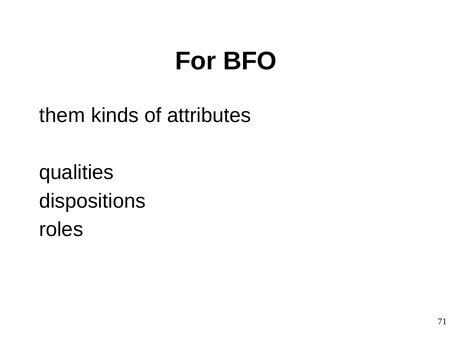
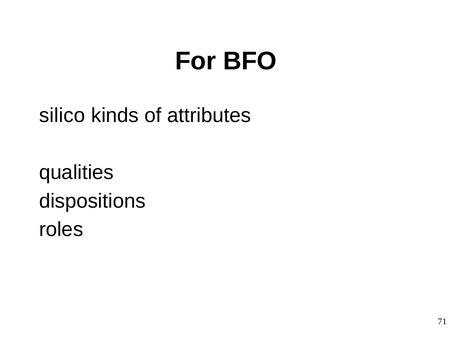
them: them -> silico
